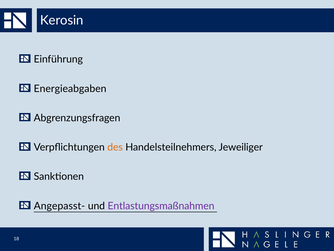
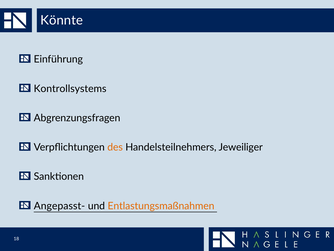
Kerosin: Kerosin -> Könnte
Energieabgaben: Energieabgaben -> Kontrollsystems
Entlastungsmaßnahmen colour: purple -> orange
